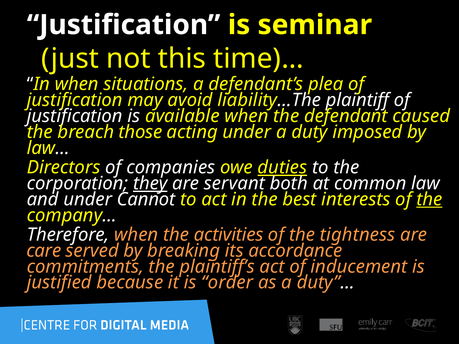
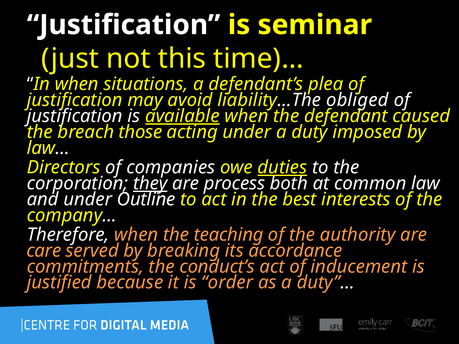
plaintiff: plaintiff -> obliged
available underline: none -> present
servant: servant -> process
Cannot: Cannot -> Outline
the at (429, 199) underline: present -> none
activities: activities -> teaching
tightness: tightness -> authority
plaintiff’s: plaintiff’s -> conduct’s
